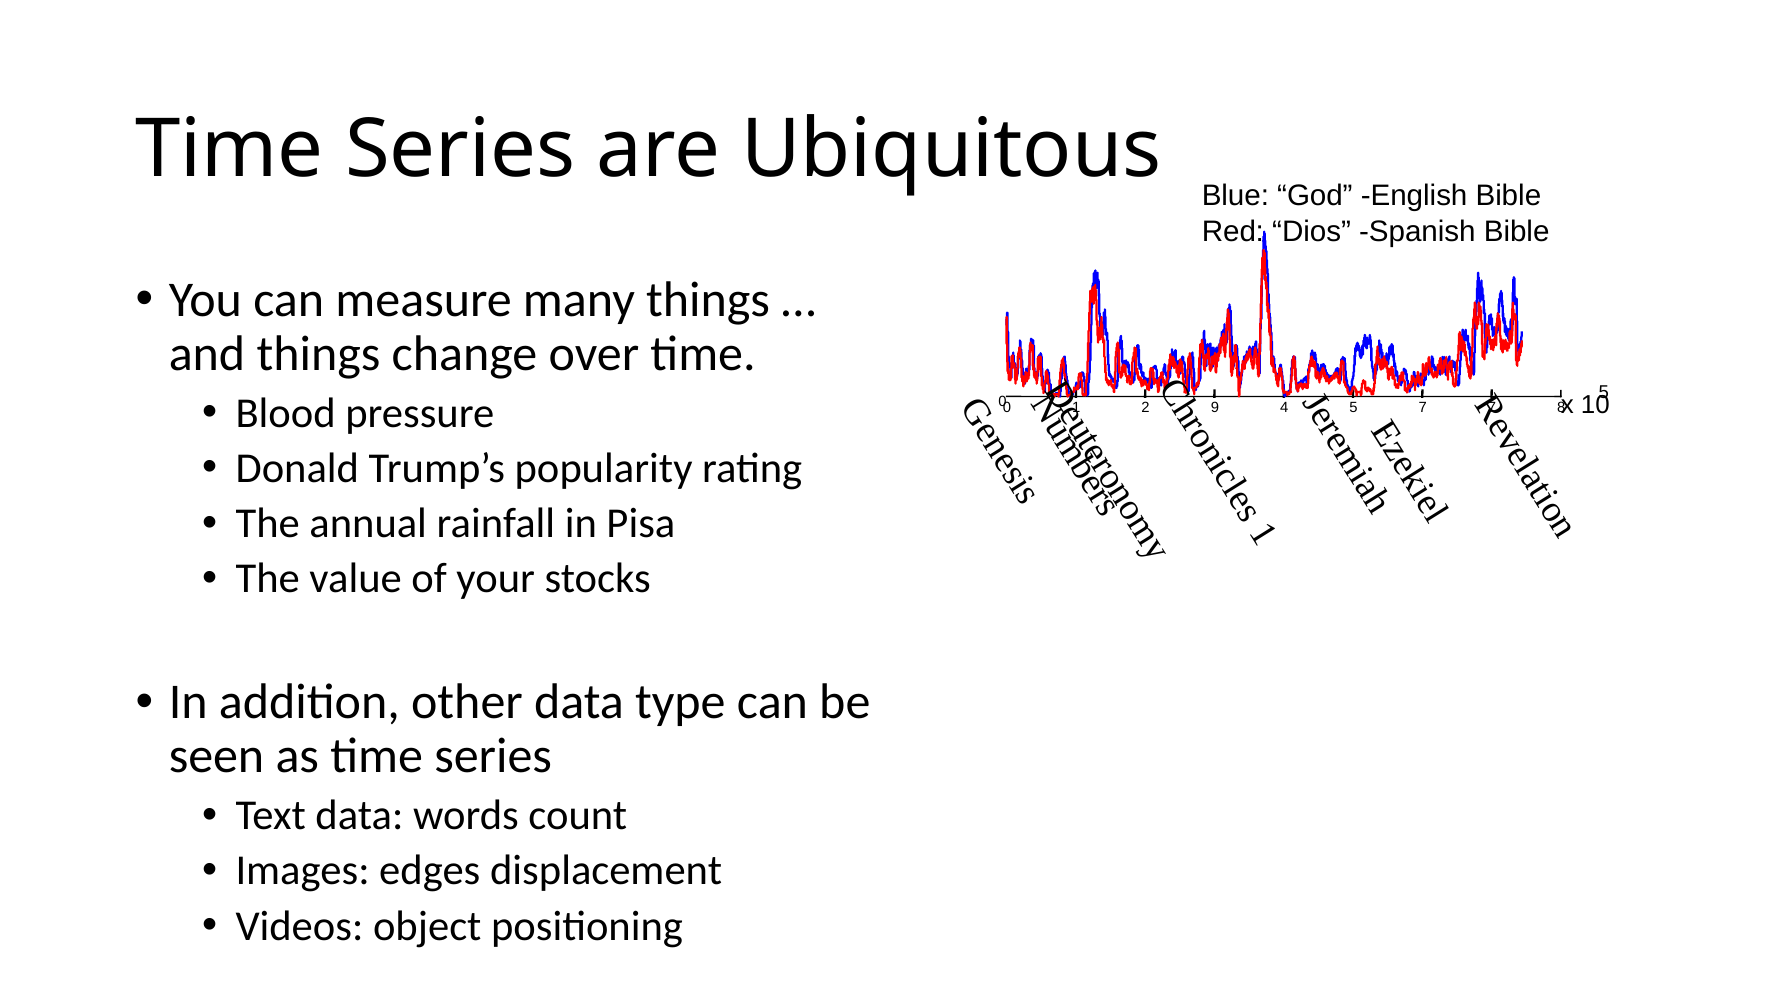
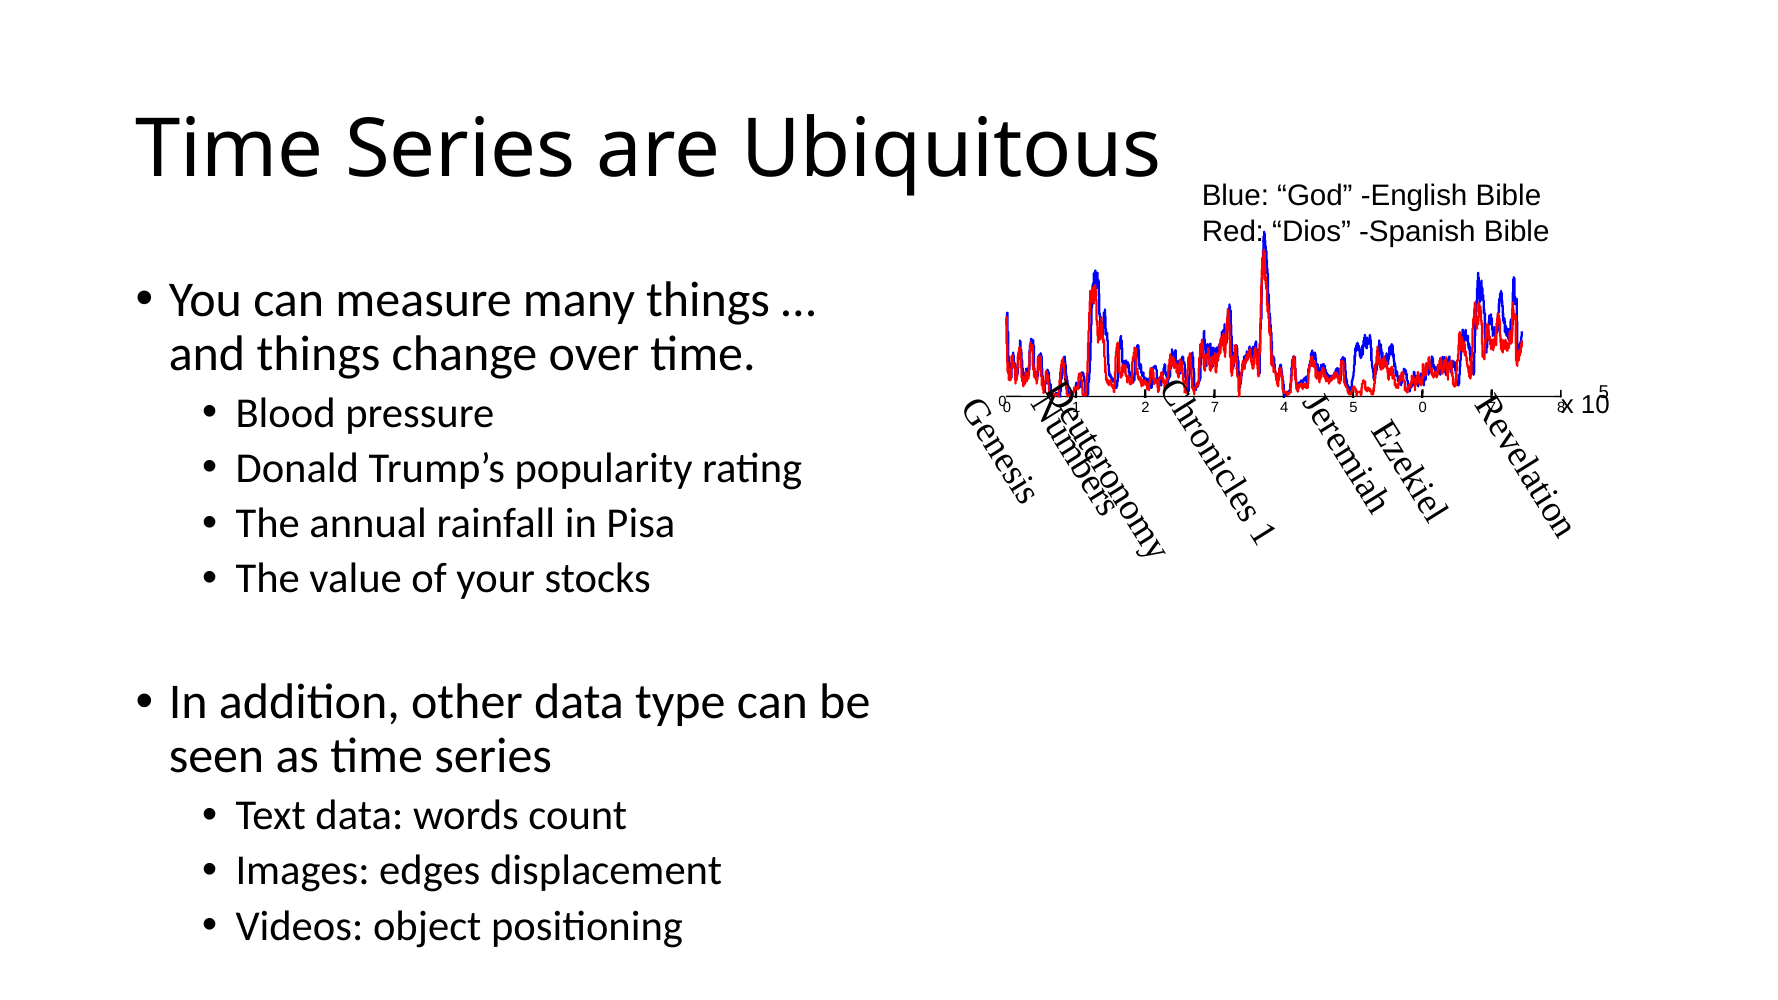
2 9: 9 -> 7
4 5 7: 7 -> 0
